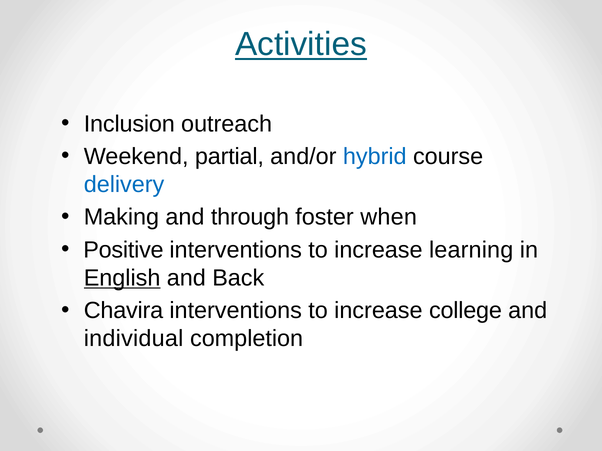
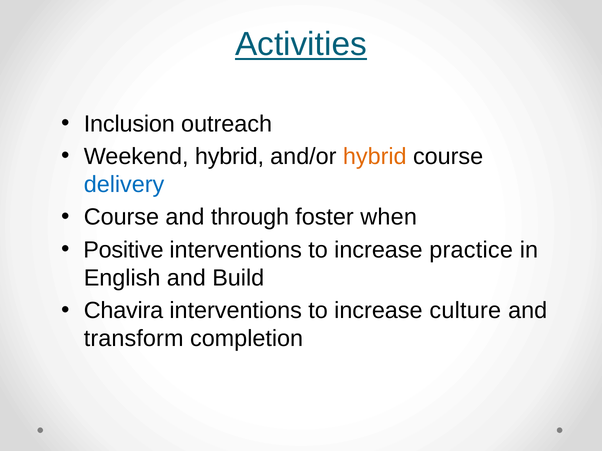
Weekend partial: partial -> hybrid
hybrid at (375, 157) colour: blue -> orange
Making at (121, 218): Making -> Course
learning: learning -> practice
English underline: present -> none
Back: Back -> Build
college: college -> culture
individual: individual -> transform
